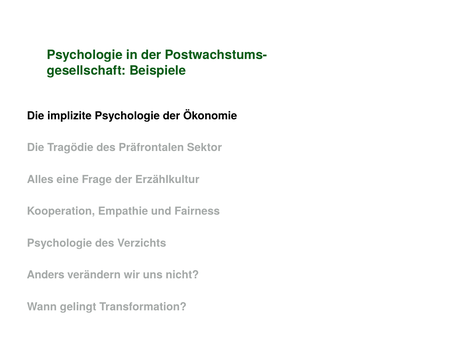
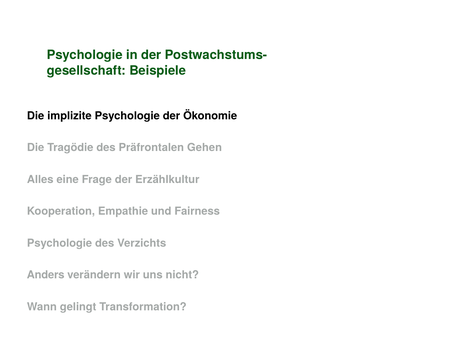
Sektor: Sektor -> Gehen
